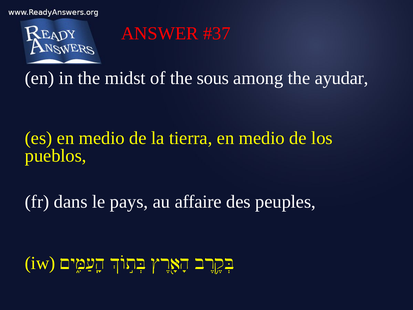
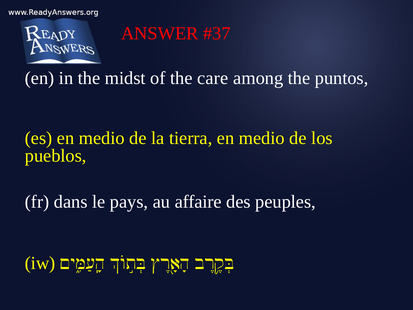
sous: sous -> care
ayudar: ayudar -> puntos
